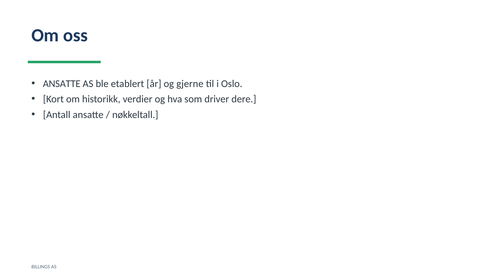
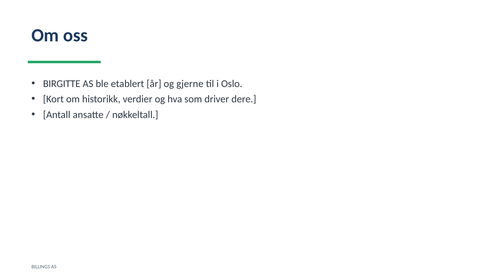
ANSATTE at (62, 84): ANSATTE -> BIRGITTE
